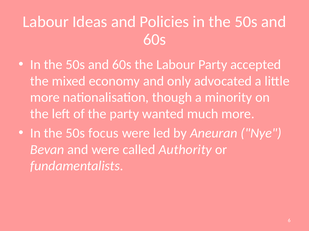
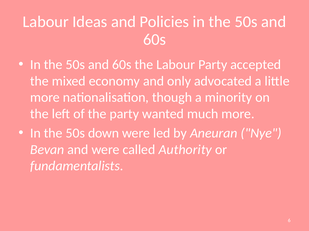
focus: focus -> down
